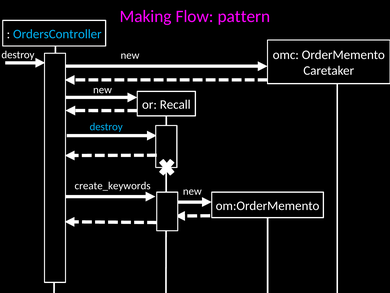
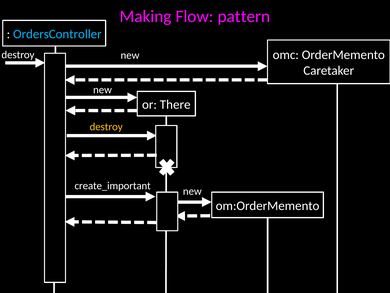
Recall: Recall -> There
destroy at (106, 127) colour: light blue -> yellow
create_keywords: create_keywords -> create_important
